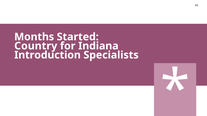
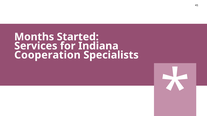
Country: Country -> Services
Introduction: Introduction -> Cooperation
